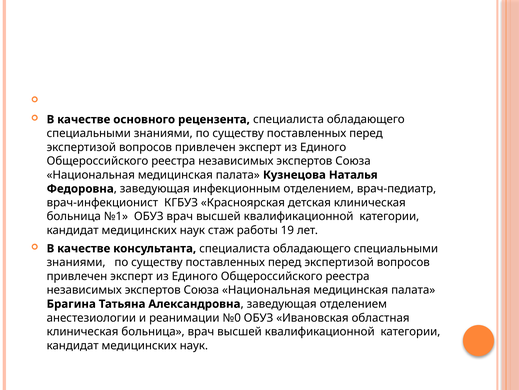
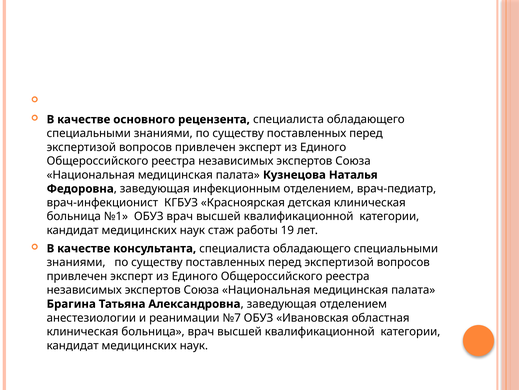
№0: №0 -> №7
